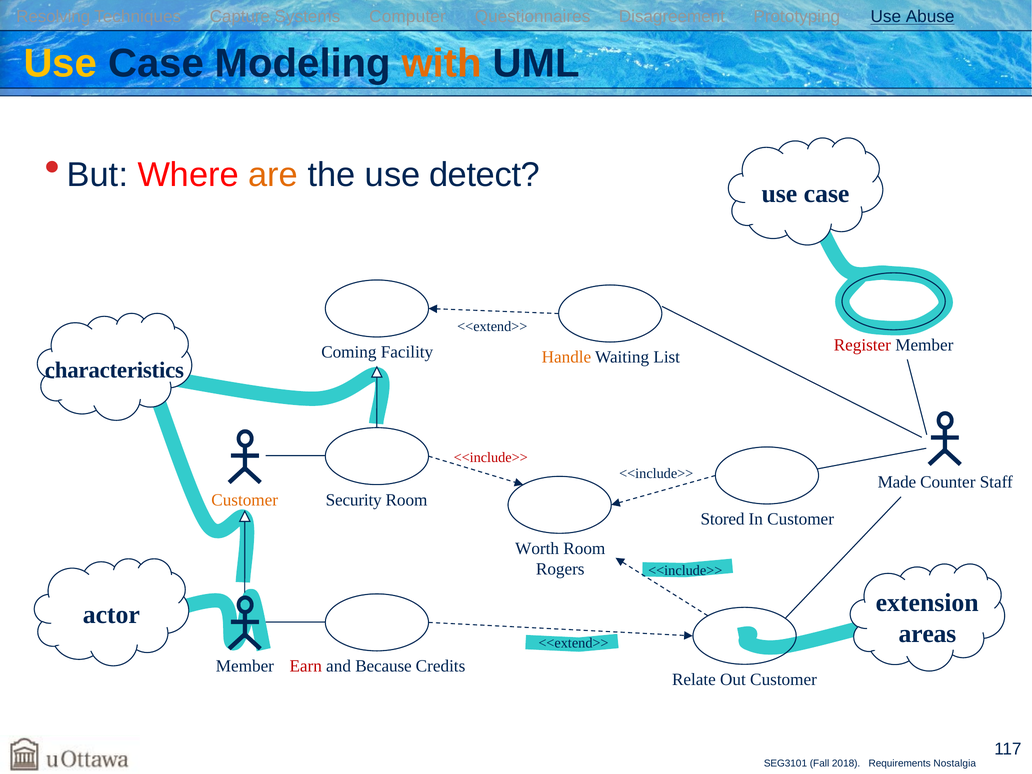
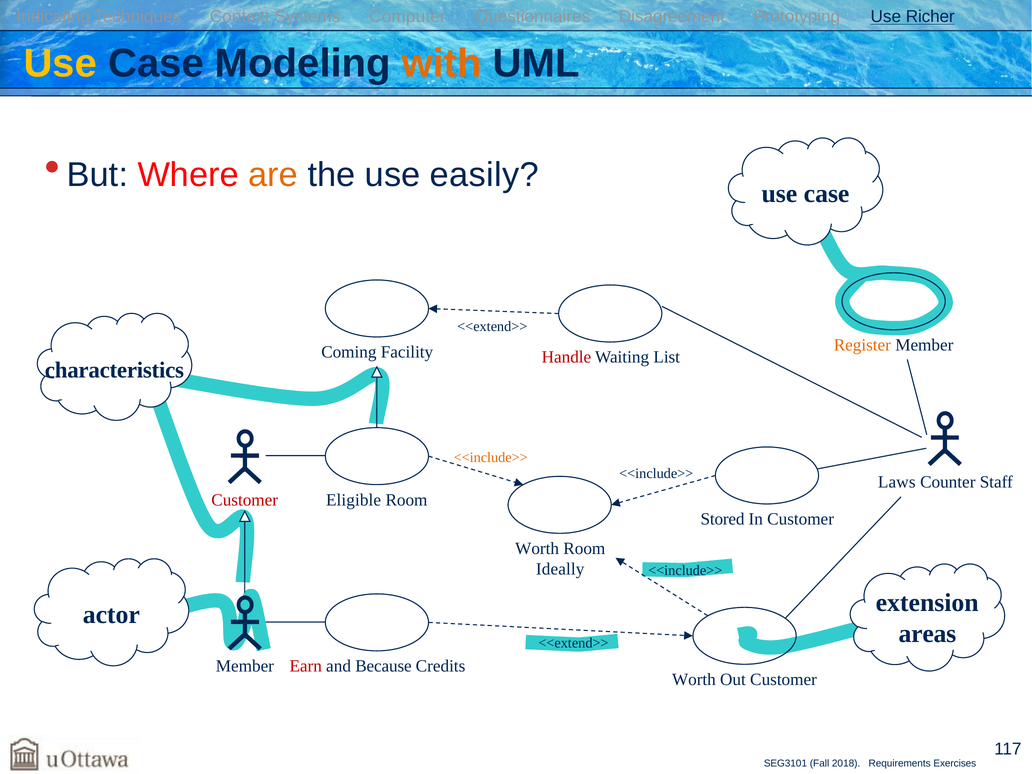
Resolving: Resolving -> Indicating
Capture: Capture -> Context
Abuse: Abuse -> Richer
detect: detect -> easily
Register colour: red -> orange
Handle colour: orange -> red
<<include>> at (491, 457) colour: red -> orange
Made: Made -> Laws
Customer at (245, 500) colour: orange -> red
Security: Security -> Eligible
Rogers: Rogers -> Ideally
Relate at (694, 680): Relate -> Worth
Nostalgia: Nostalgia -> Exercises
